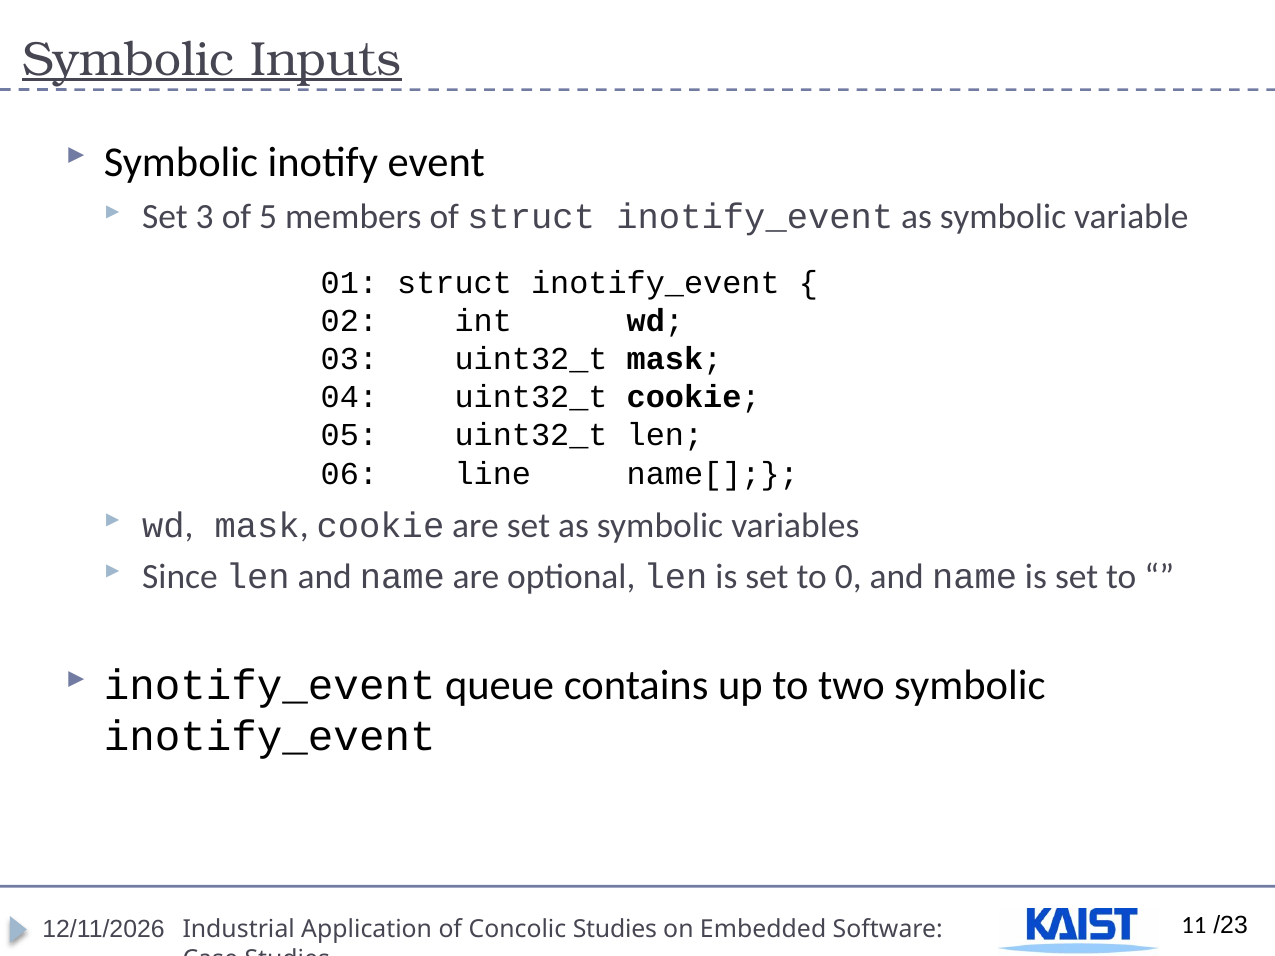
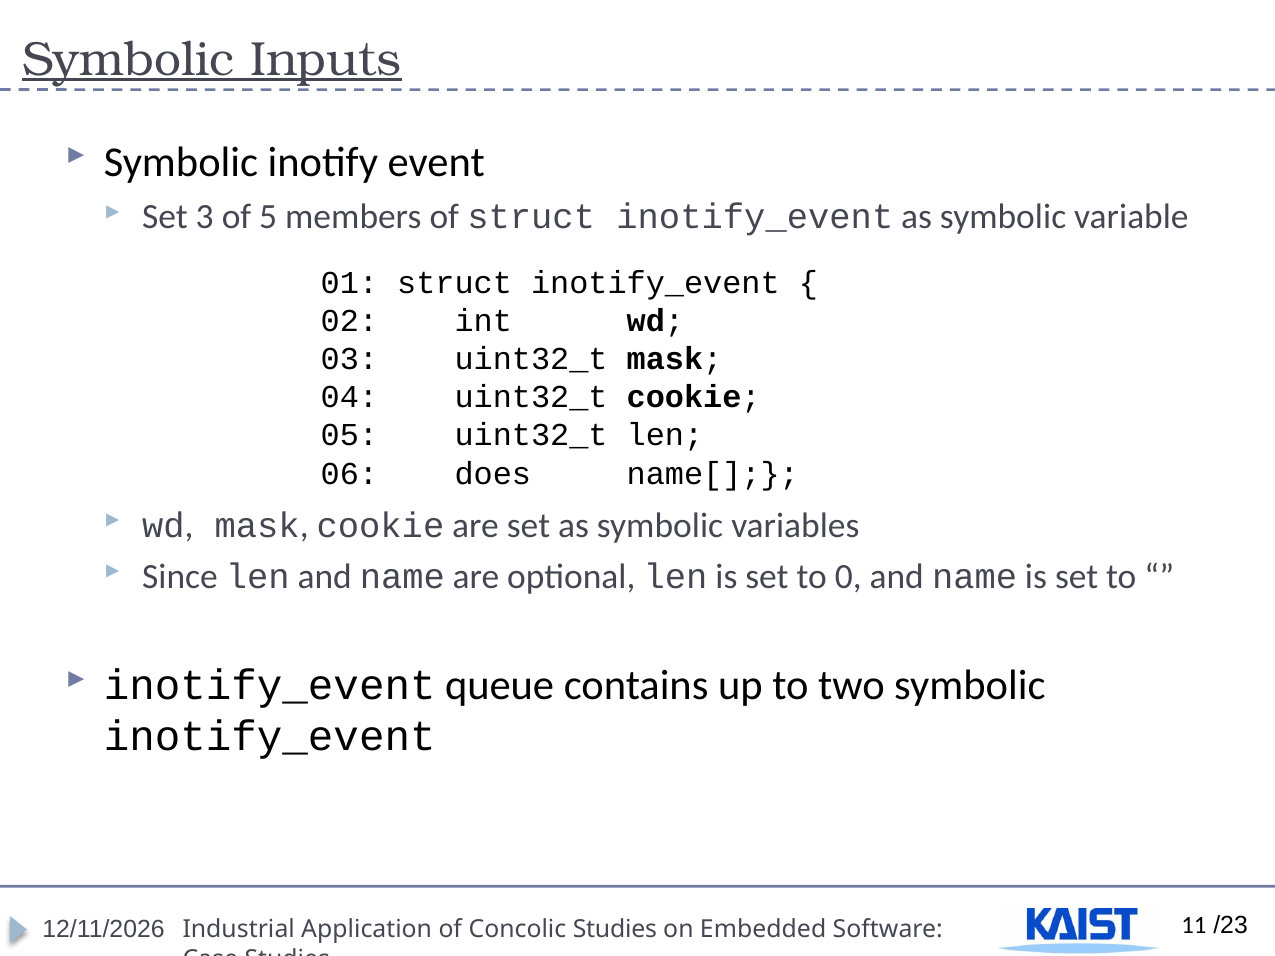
line: line -> does
